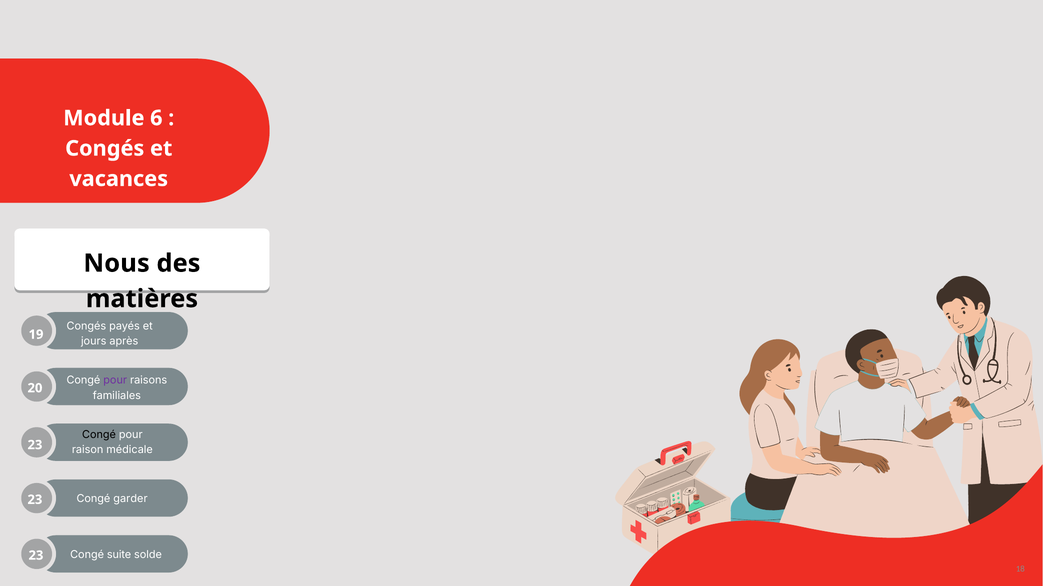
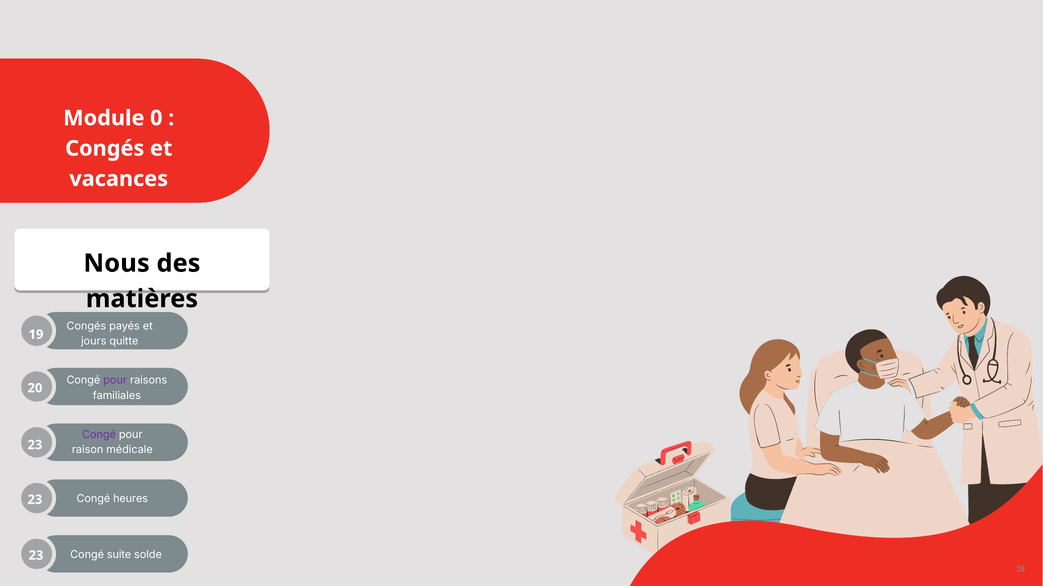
6: 6 -> 0
après: après -> quitte
Congé at (99, 435) colour: black -> purple
garder: garder -> heures
